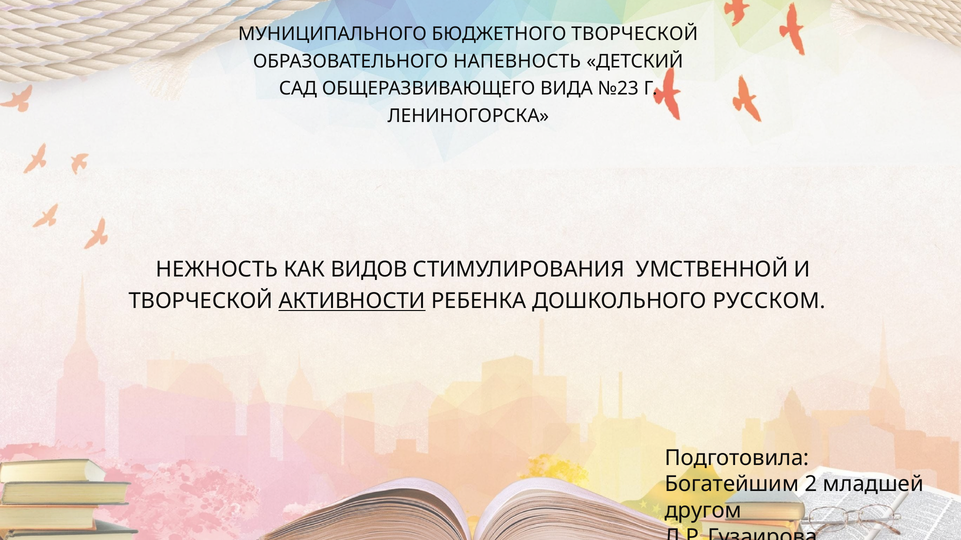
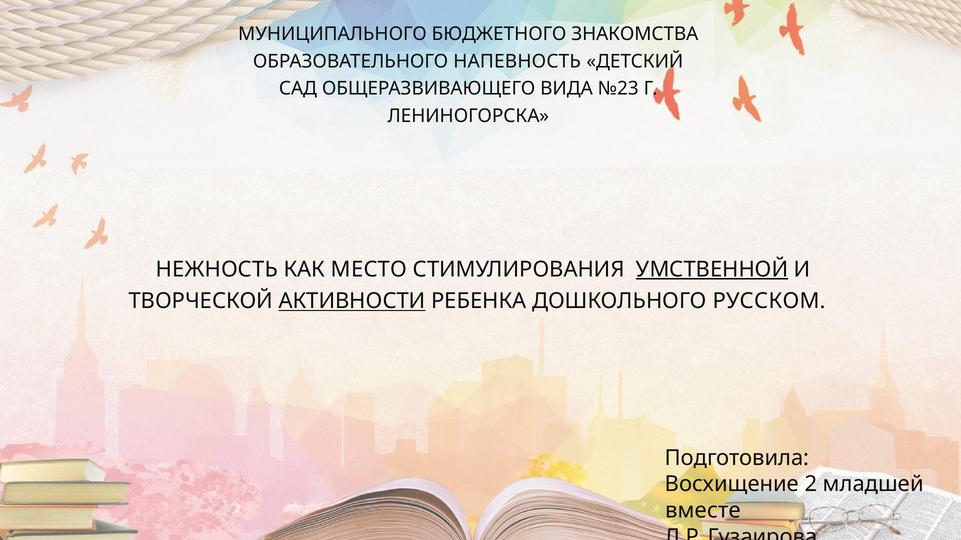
БЮДЖЕТНОГО ТВОРЧЕСКОЙ: ТВОРЧЕСКОЙ -> ЗНАКОМСТВА
ВИДОВ: ВИДОВ -> МЕСТО
УМСТВЕННОЙ underline: none -> present
Богатейшим: Богатейшим -> Восхищение
другом: другом -> вместе
